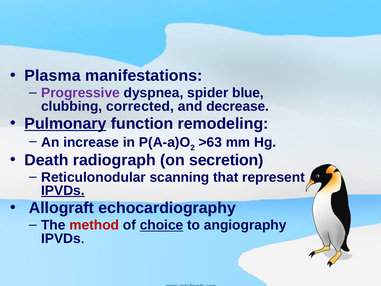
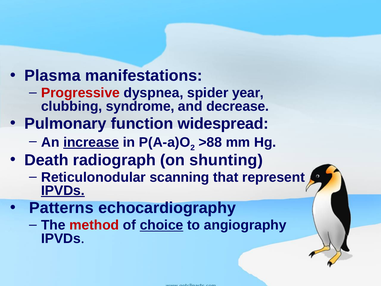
Progressive colour: purple -> red
blue: blue -> year
corrected: corrected -> syndrome
Pulmonary underline: present -> none
remodeling: remodeling -> widespread
increase underline: none -> present
>63: >63 -> >88
secretion: secretion -> shunting
Allograft: Allograft -> Patterns
